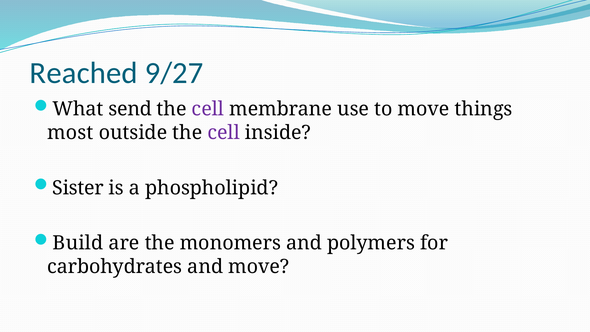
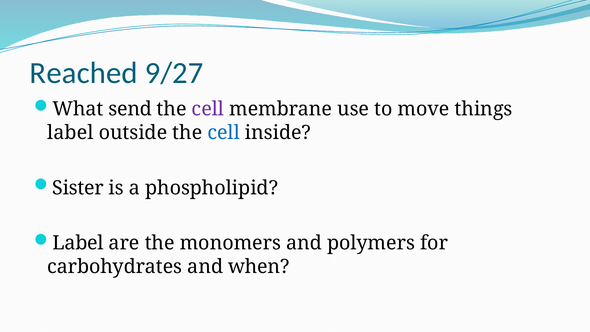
most at (70, 133): most -> label
cell at (224, 133) colour: purple -> blue
Build at (78, 243): Build -> Label
and move: move -> when
